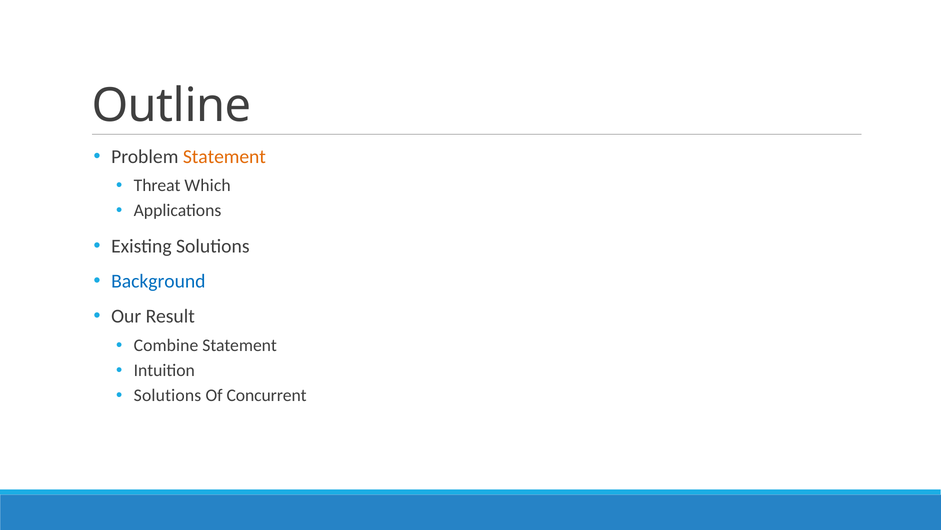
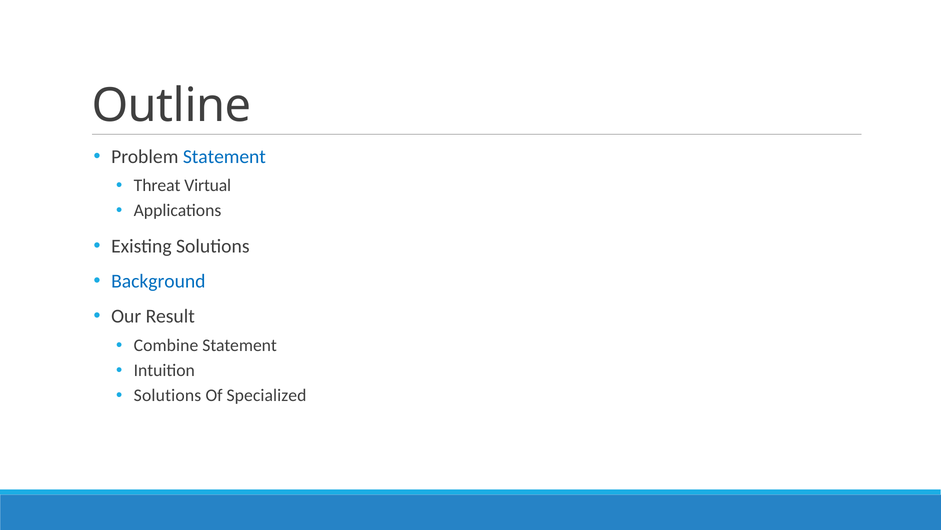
Statement at (224, 156) colour: orange -> blue
Which: Which -> Virtual
Concurrent: Concurrent -> Specialized
